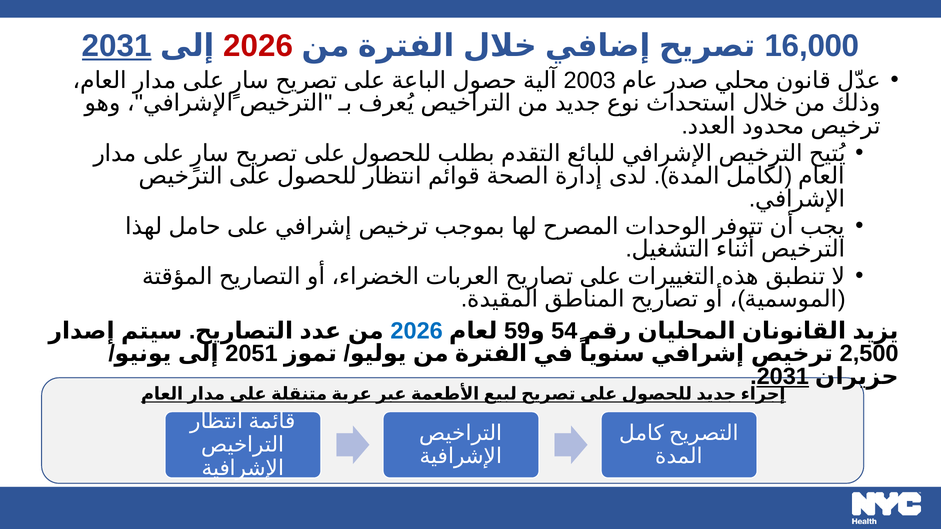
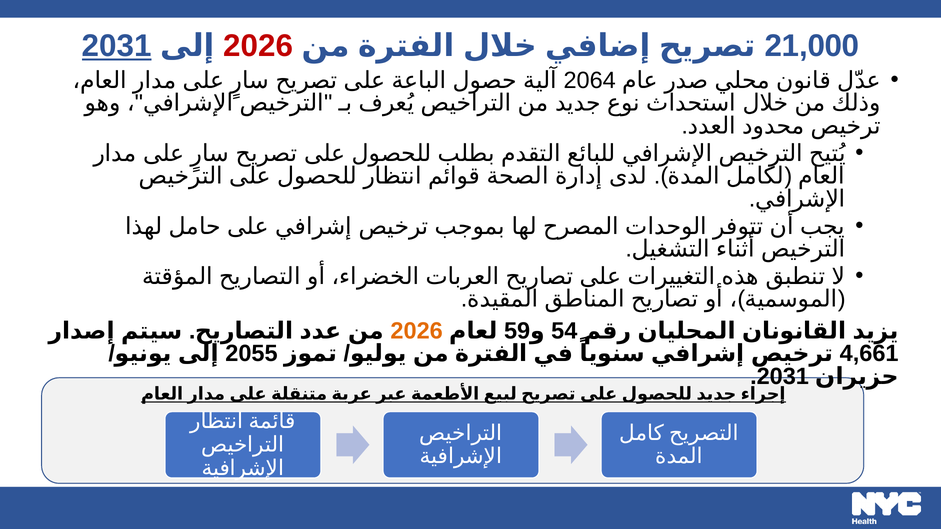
16,000: 16,000 -> 21,000
2003: 2003 -> 2064
2026 at (417, 331) colour: blue -> orange
2051: 2051 -> 2055
2,500: 2,500 -> 4,661
2031 at (783, 377) underline: present -> none
